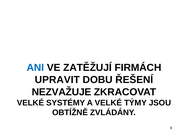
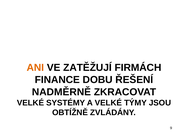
ANI colour: blue -> orange
UPRAVIT: UPRAVIT -> FINANCE
NEZVAŽUJE: NEZVAŽUJE -> NADMĚRNĚ
